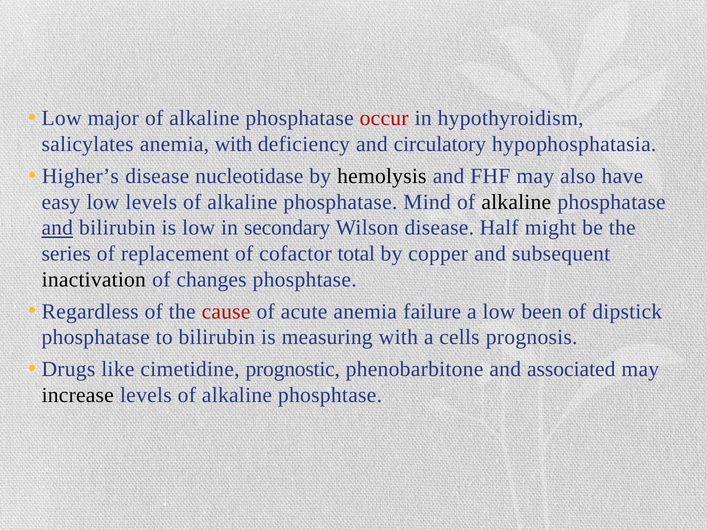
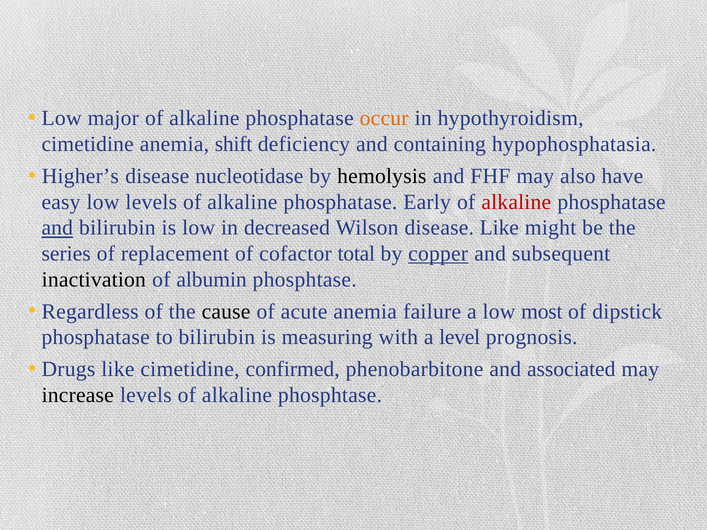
occur colour: red -> orange
salicylates at (88, 144): salicylates -> cimetidine
anemia with: with -> shift
circulatory: circulatory -> containing
Mind: Mind -> Early
alkaline at (516, 202) colour: black -> red
secondary: secondary -> decreased
disease Half: Half -> Like
copper underline: none -> present
changes: changes -> albumin
cause colour: red -> black
been: been -> most
cells: cells -> level
prognostic: prognostic -> confirmed
